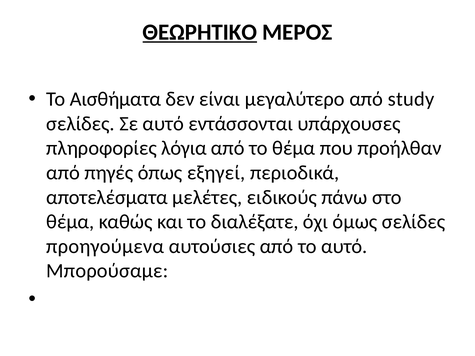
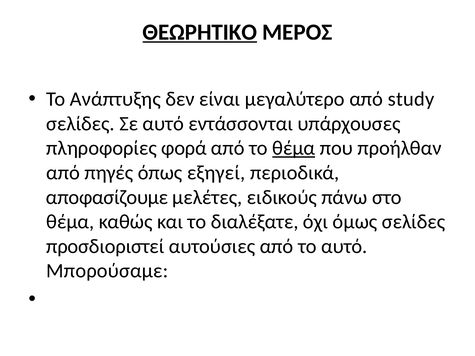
Αισθήματα: Αισθήματα -> Ανάπτυξης
λόγια: λόγια -> φορά
θέμα at (294, 148) underline: none -> present
αποτελέσματα: αποτελέσματα -> αποφασίζουμε
προηγούμενα: προηγούμενα -> προσδιοριστεί
